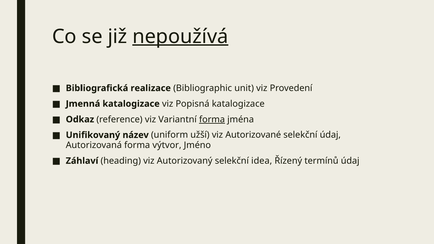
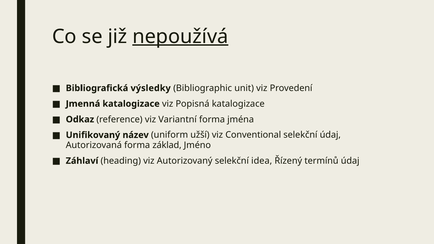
realizace: realizace -> výsledky
forma at (212, 119) underline: present -> none
Autorizované: Autorizované -> Conventional
výtvor: výtvor -> základ
